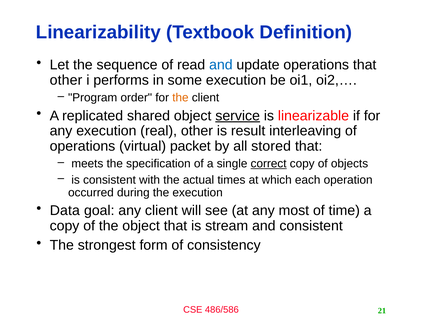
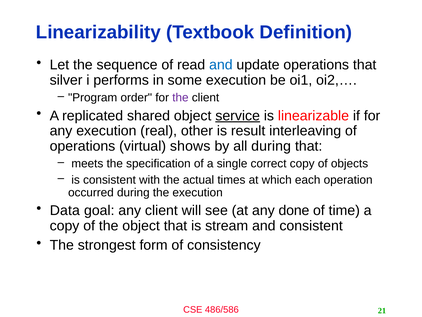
other at (66, 80): other -> silver
the at (180, 97) colour: orange -> purple
packet: packet -> shows
all stored: stored -> during
correct underline: present -> none
most: most -> done
